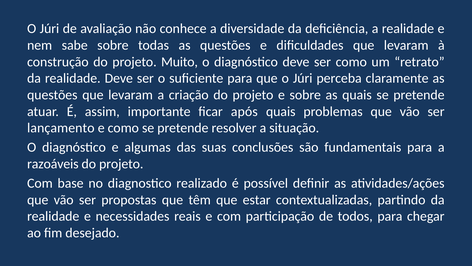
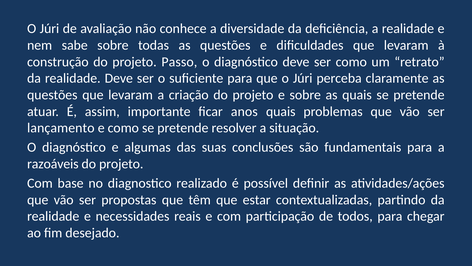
Muito: Muito -> Passo
após: após -> anos
